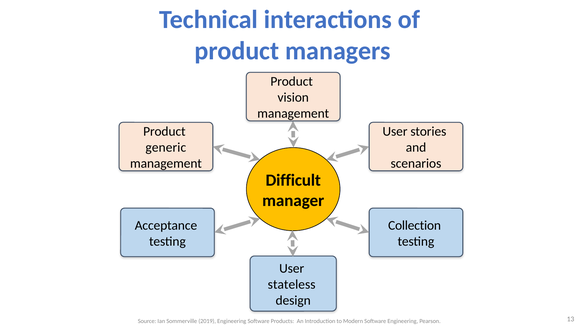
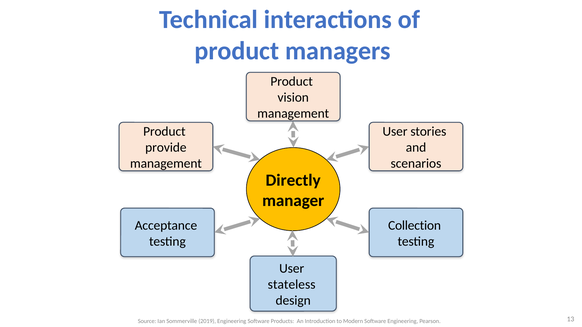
generic: generic -> provide
Difficult: Difficult -> Directly
